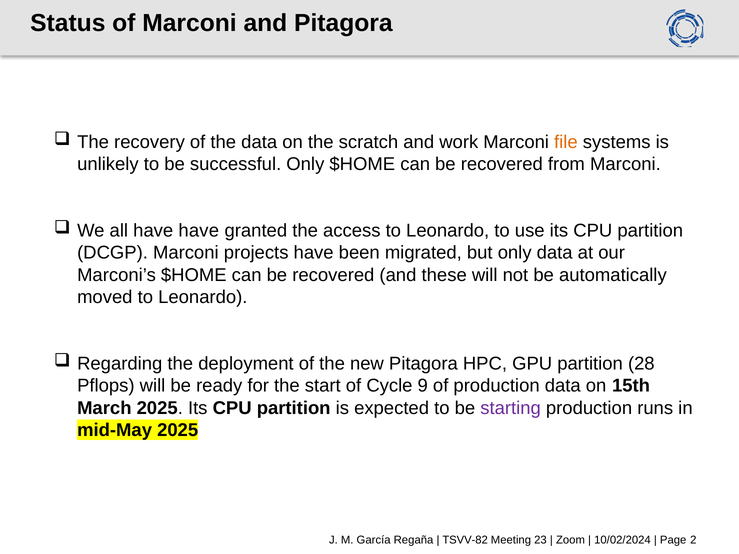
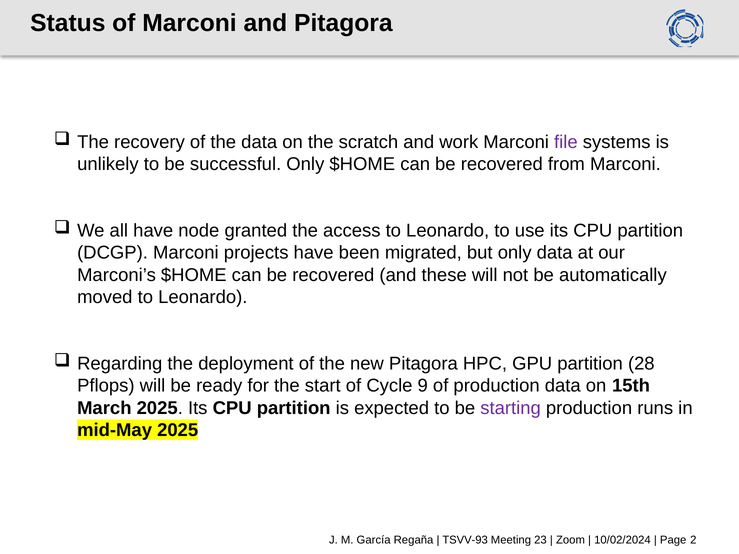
file colour: orange -> purple
have have: have -> node
TSVV-82: TSVV-82 -> TSVV-93
